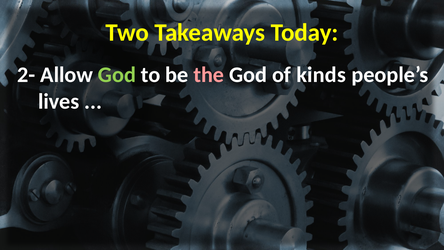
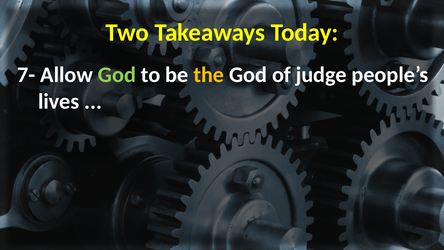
2-: 2- -> 7-
the colour: pink -> yellow
kinds: kinds -> judge
